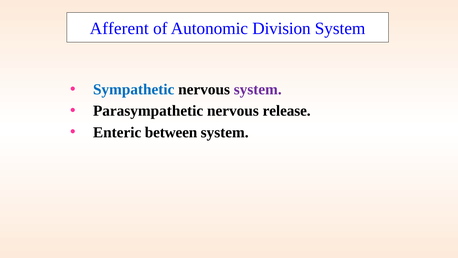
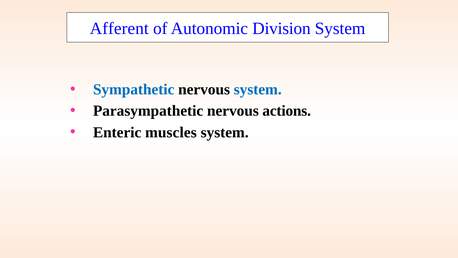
system at (258, 89) colour: purple -> blue
release: release -> actions
between: between -> muscles
